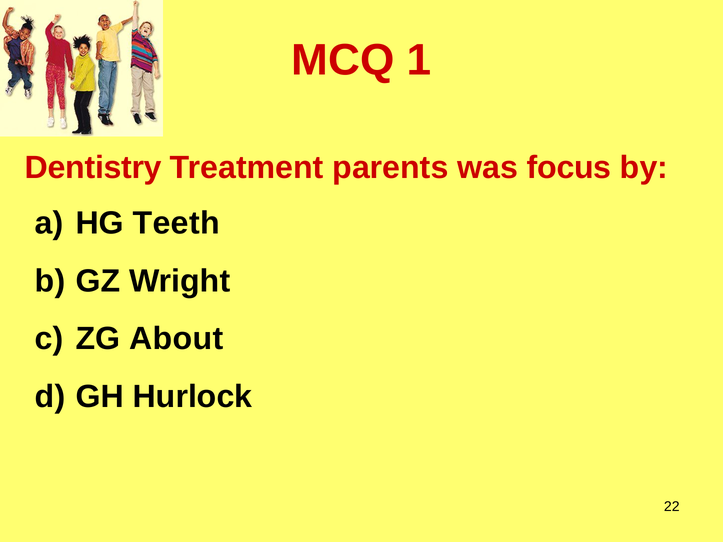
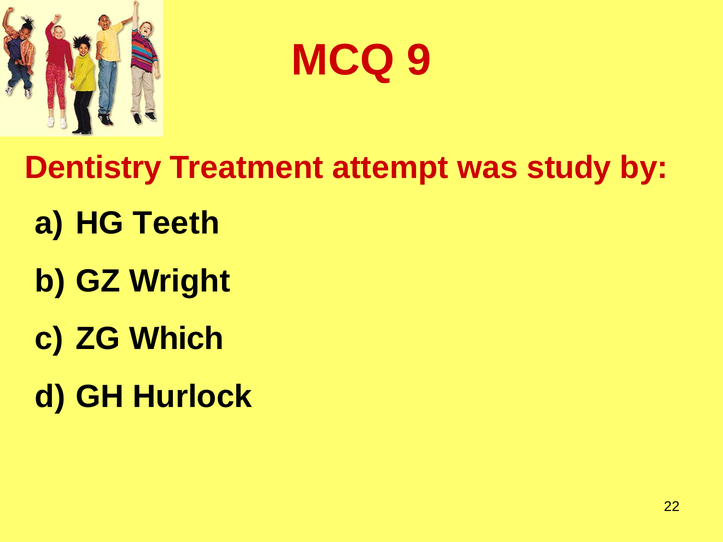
1: 1 -> 9
parents: parents -> attempt
focus: focus -> study
About: About -> Which
